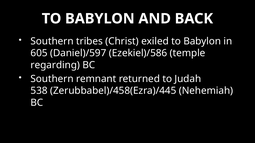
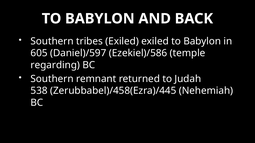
tribes Christ: Christ -> Exiled
